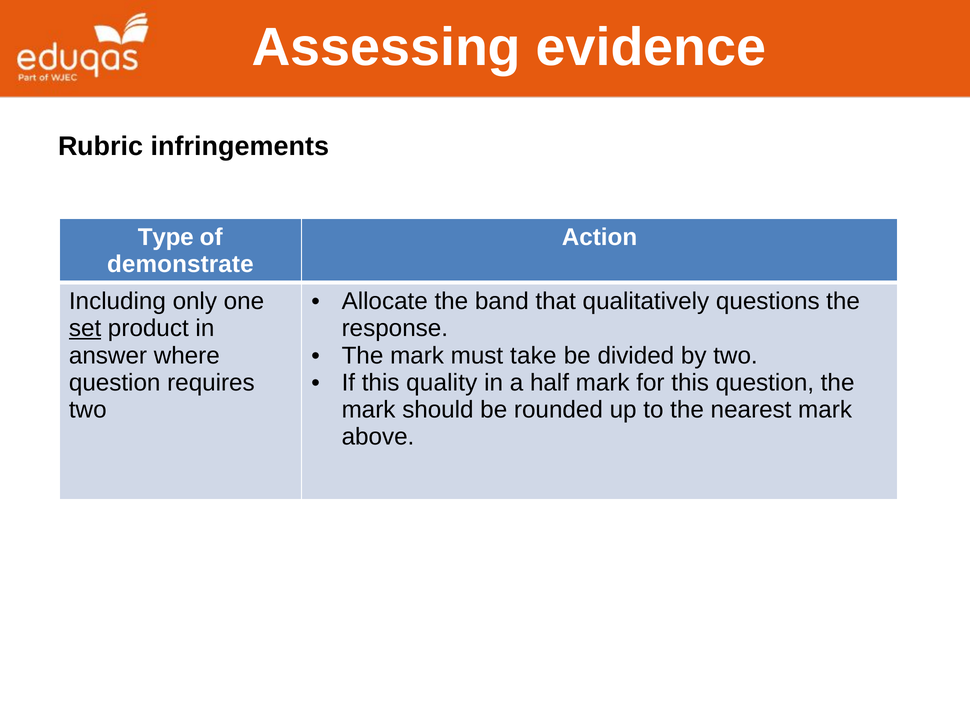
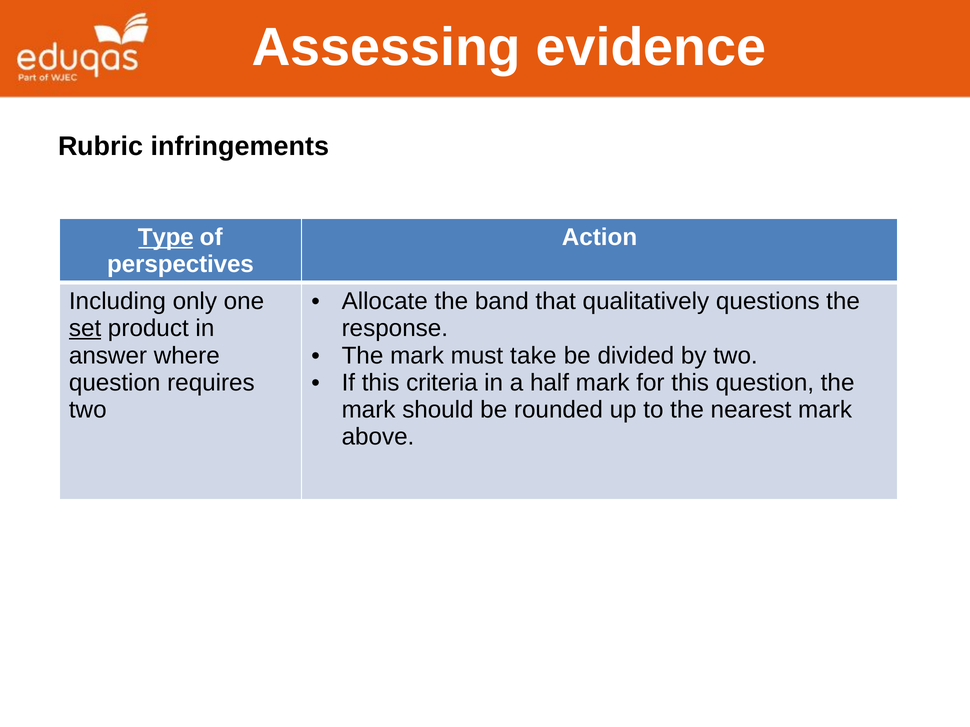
Type underline: none -> present
demonstrate: demonstrate -> perspectives
quality: quality -> criteria
